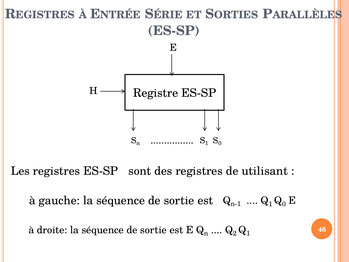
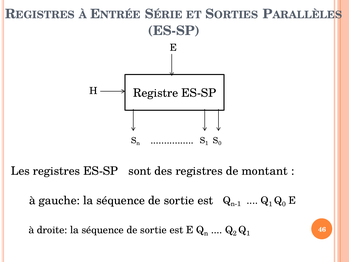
utilisant: utilisant -> montant
